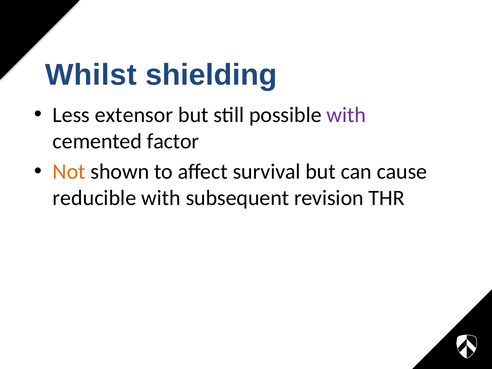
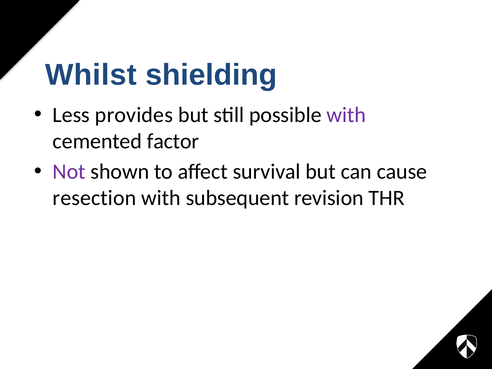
extensor: extensor -> provides
Not colour: orange -> purple
reducible: reducible -> resection
